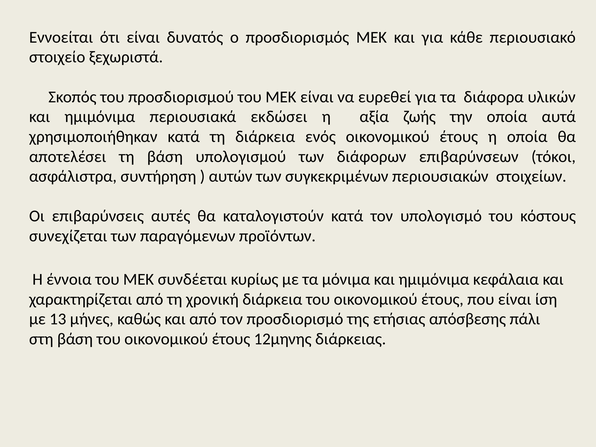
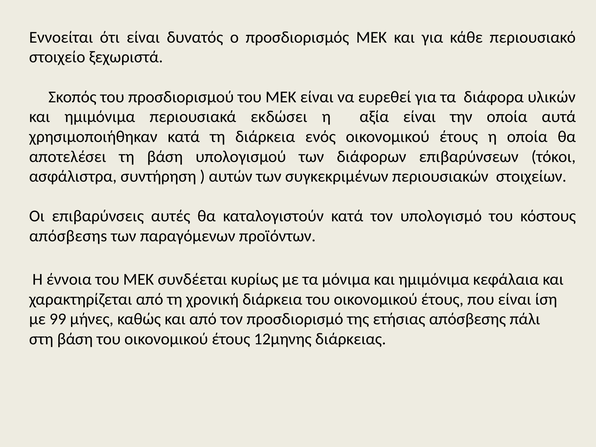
αξία ζωής: ζωής -> είναι
συνεχίζεται: συνεχίζεται -> απόσβεσηs
13: 13 -> 99
